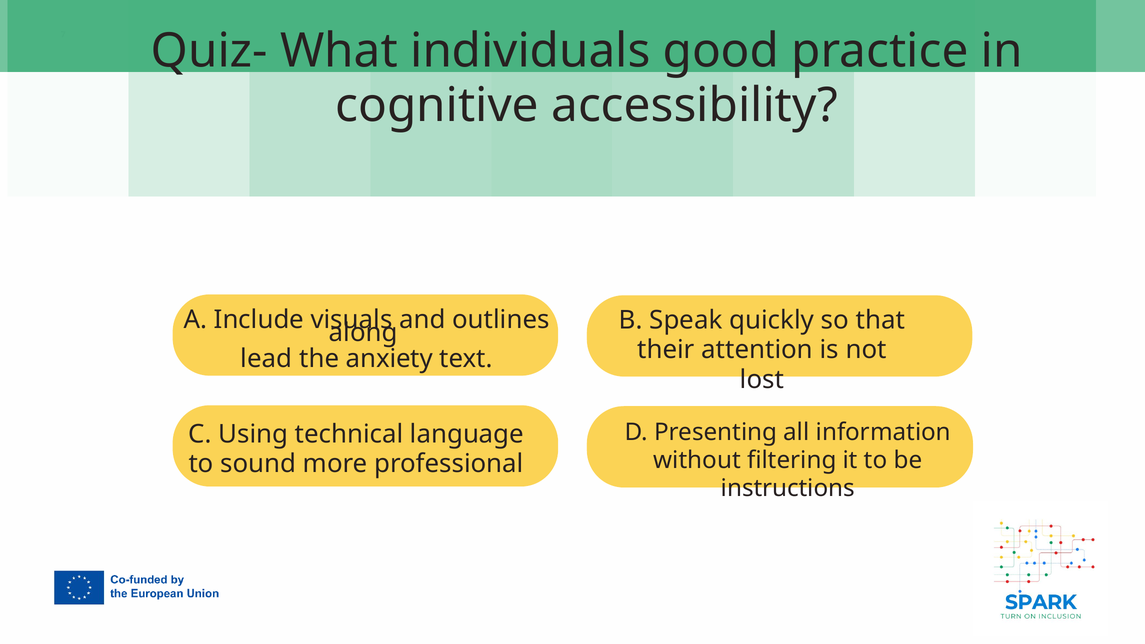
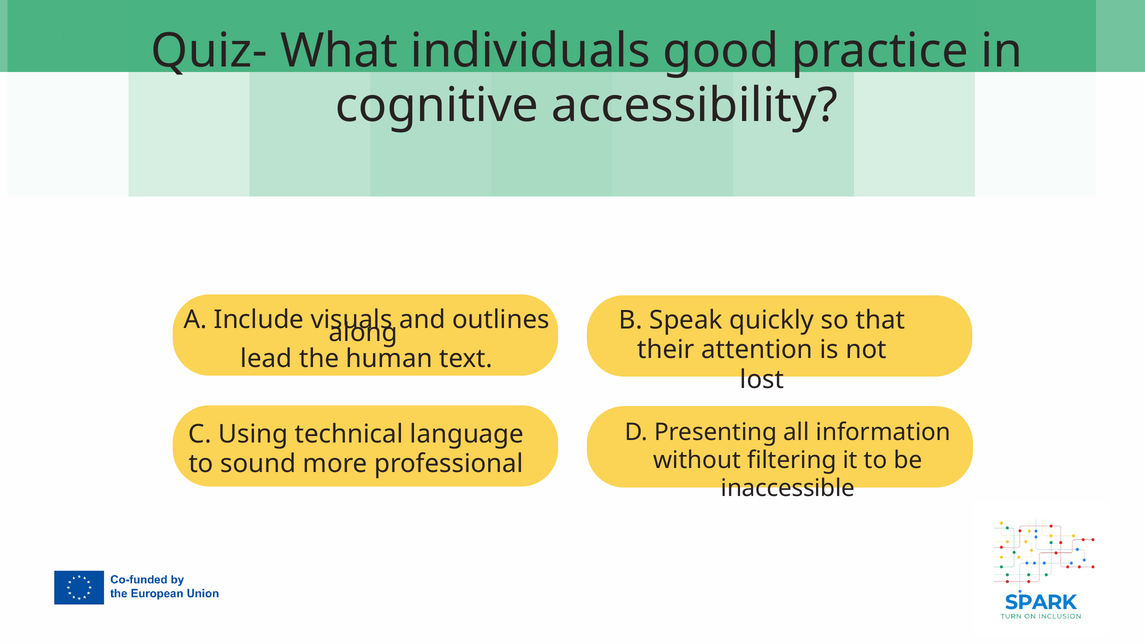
anxiety: anxiety -> human
instructions: instructions -> inaccessible
